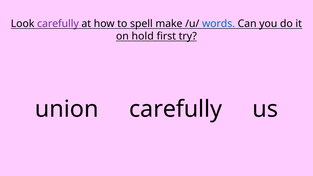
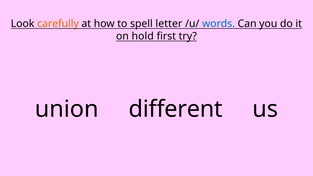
carefully at (58, 24) colour: purple -> orange
make: make -> letter
union carefully: carefully -> different
